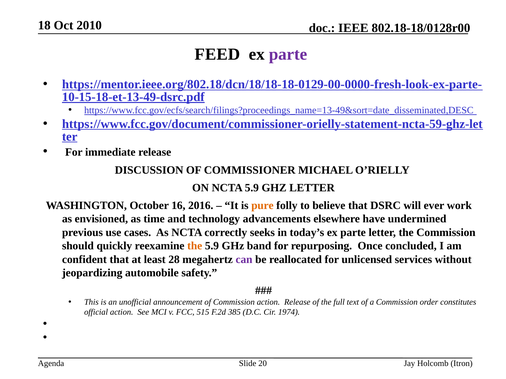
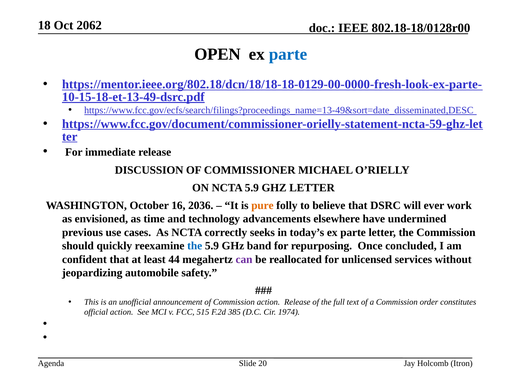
2010: 2010 -> 2062
FEED: FEED -> OPEN
parte at (288, 54) colour: purple -> blue
2016: 2016 -> 2036
the at (195, 246) colour: orange -> blue
28: 28 -> 44
